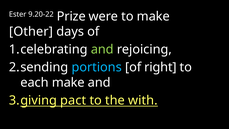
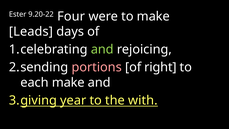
Prize: Prize -> Four
Other: Other -> Leads
portions colour: light blue -> pink
pact: pact -> year
